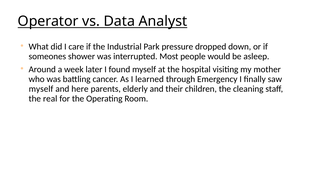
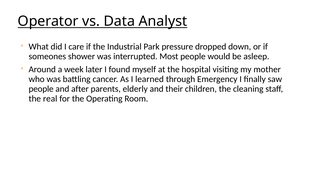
myself at (41, 89): myself -> people
here: here -> after
